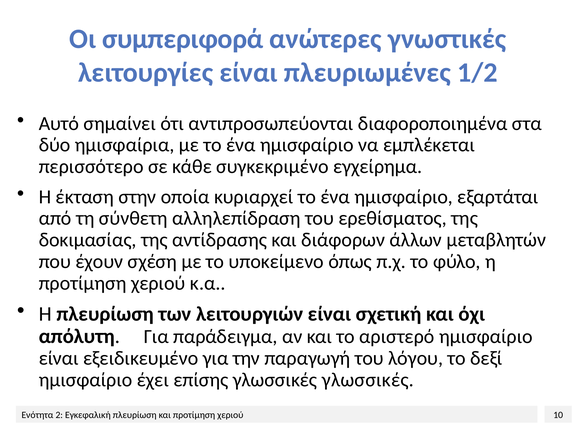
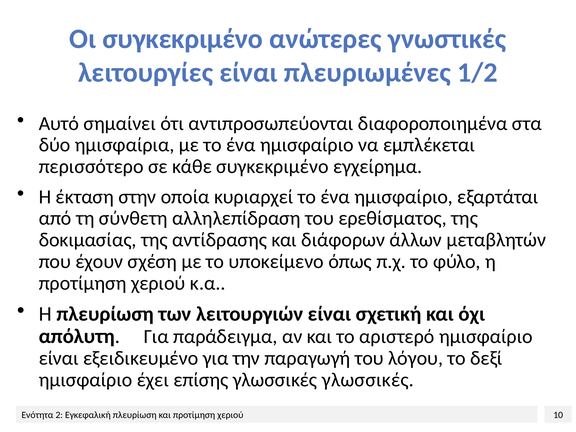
Οι συμπεριφορά: συμπεριφορά -> συγκεκριμένο
